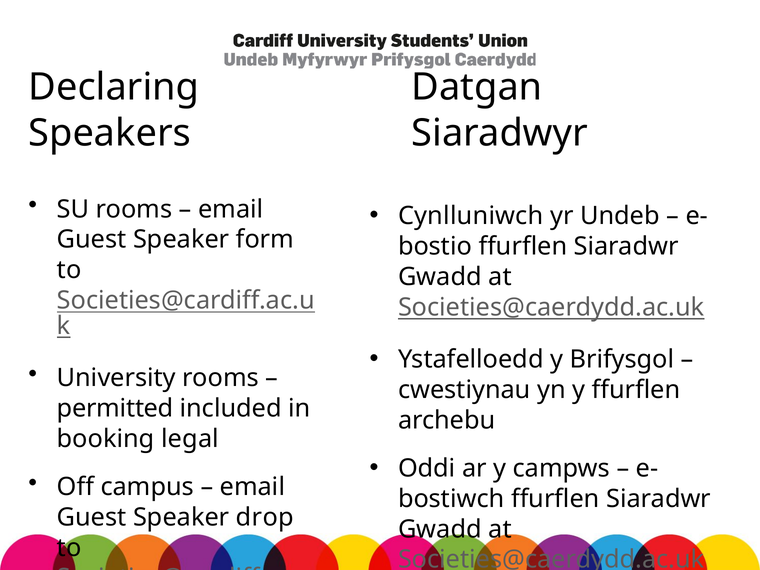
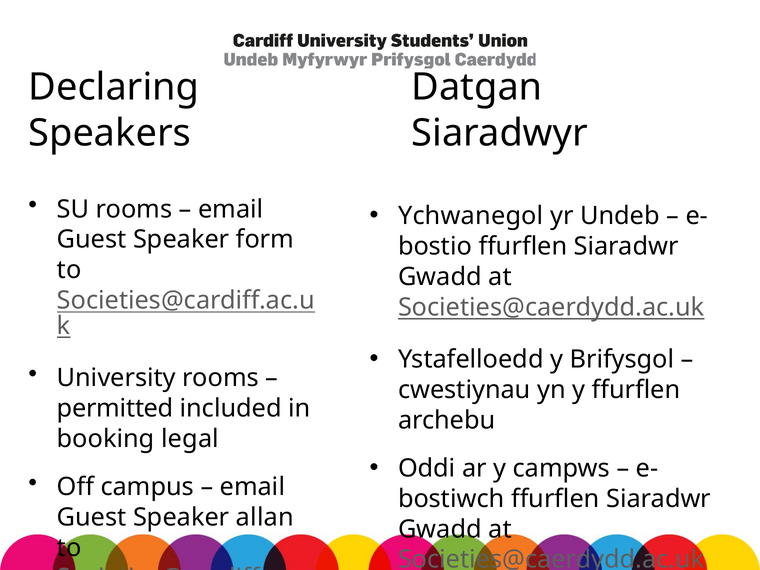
Cynlluniwch: Cynlluniwch -> Ychwanegol
drop: drop -> allan
